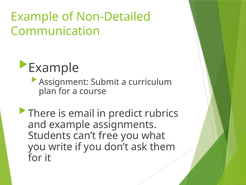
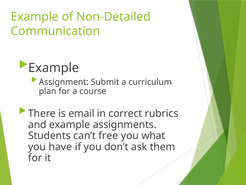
predict: predict -> correct
write: write -> have
